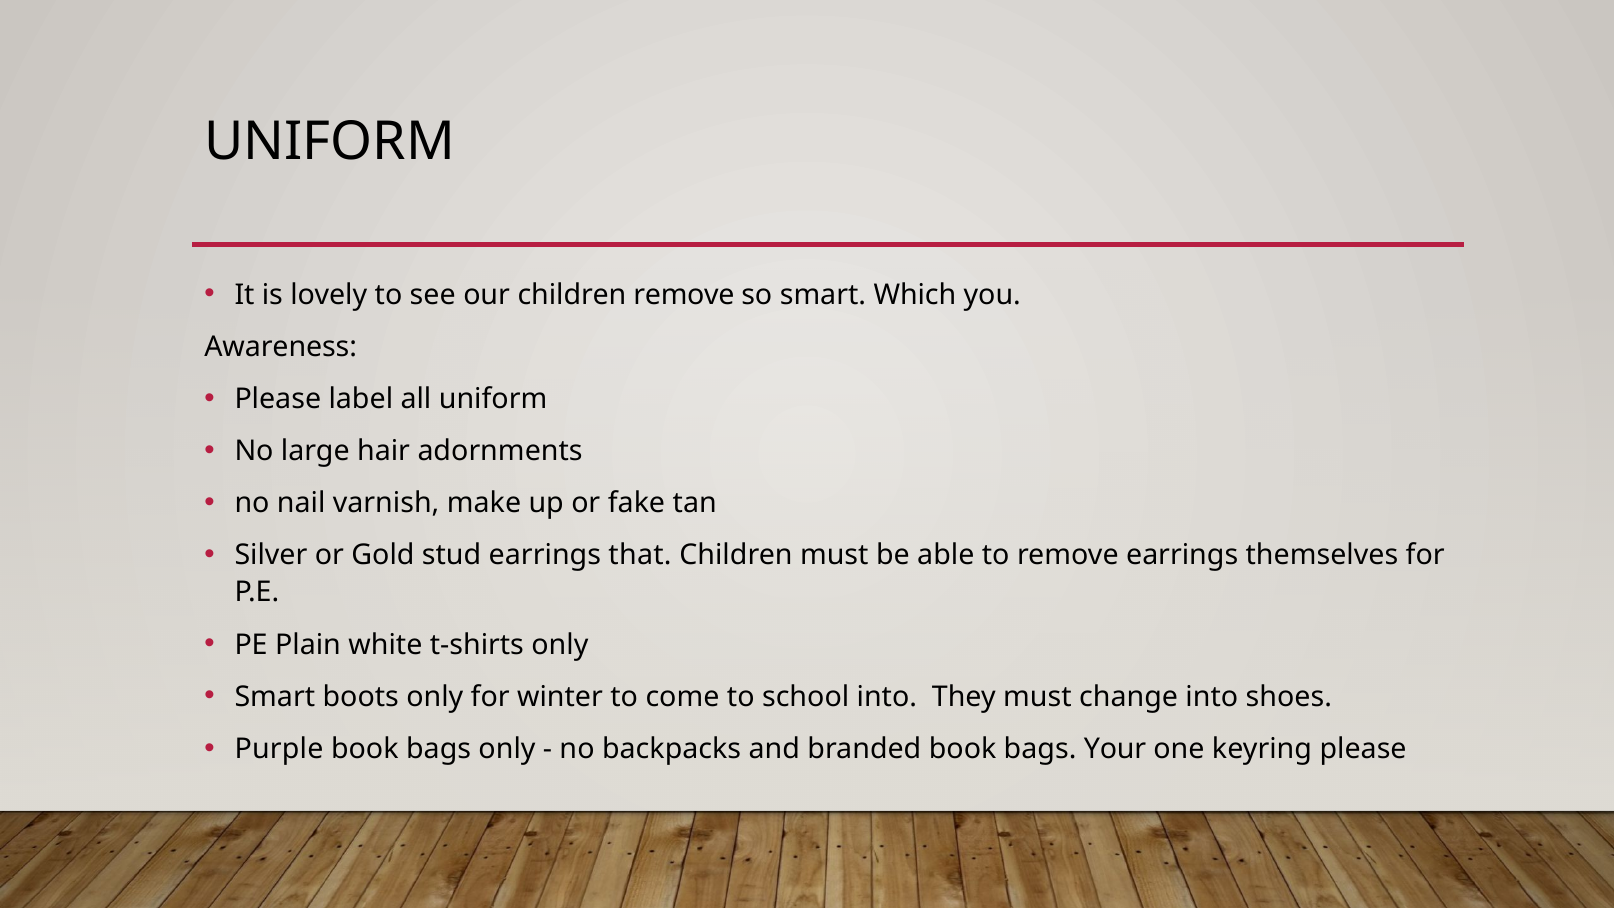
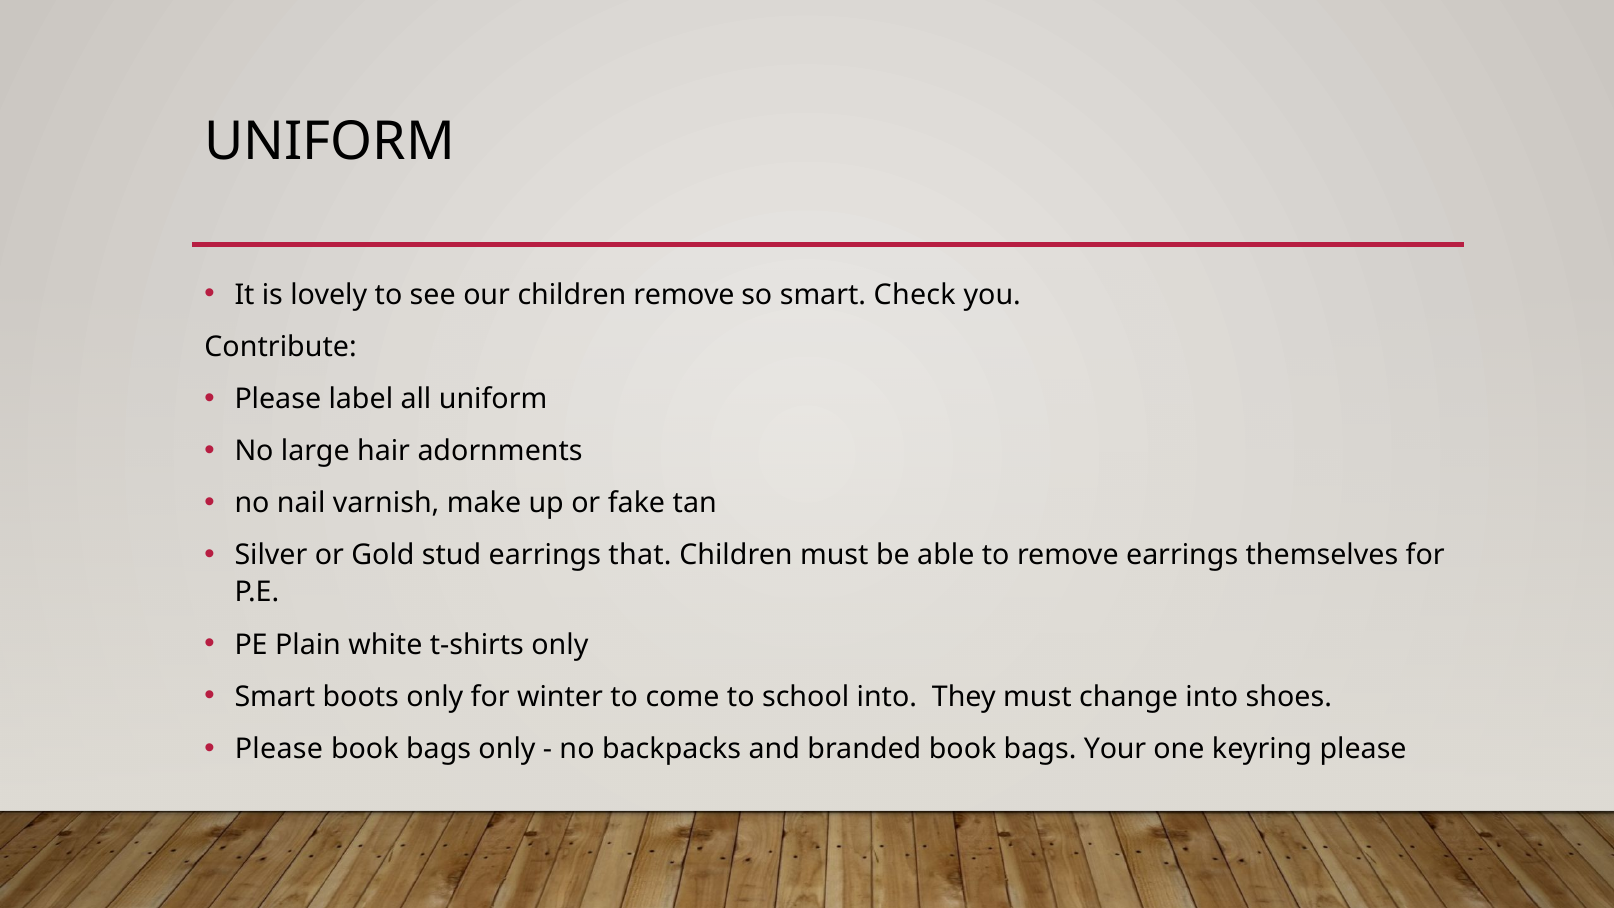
Which: Which -> Check
Awareness: Awareness -> Contribute
Purple at (279, 749): Purple -> Please
